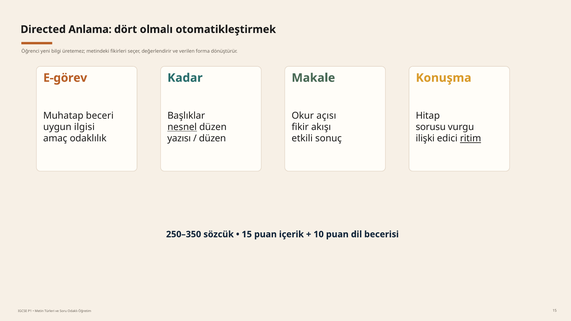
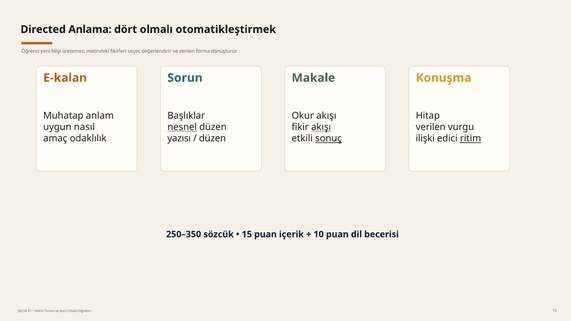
E-görev: E-görev -> E-kalan
Kadar: Kadar -> Sorun
beceri: beceri -> anlam
Okur açısı: açısı -> akışı
ilgisi: ilgisi -> nasıl
akışı at (321, 127) underline: none -> present
sorusu at (431, 127): sorusu -> verilen
sonuç underline: none -> present
